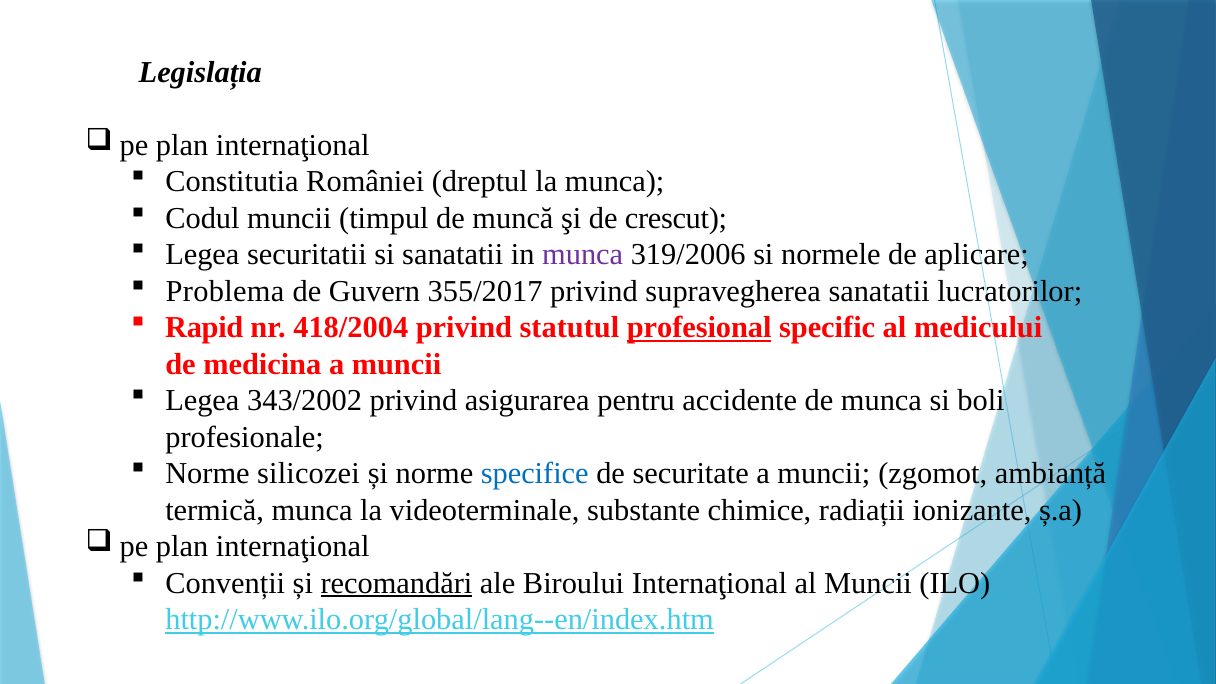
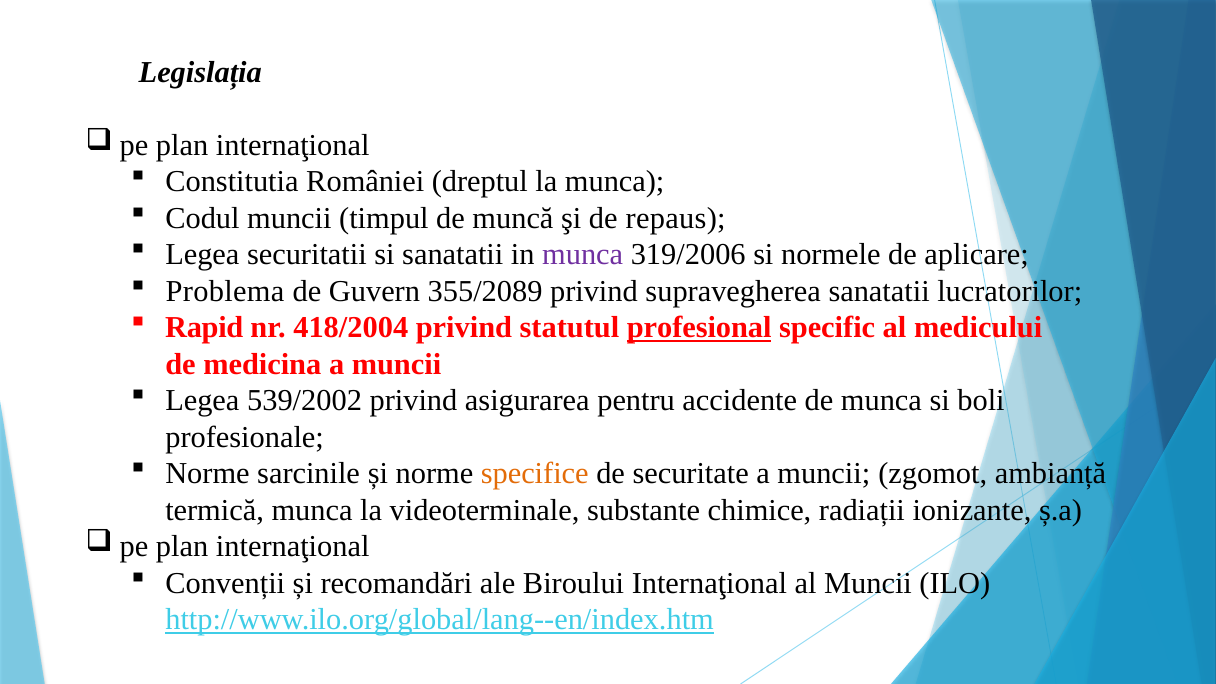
crescut: crescut -> repaus
355/2017: 355/2017 -> 355/2089
343/2002: 343/2002 -> 539/2002
silicozei: silicozei -> sarcinile
specifice colour: blue -> orange
recomandări underline: present -> none
